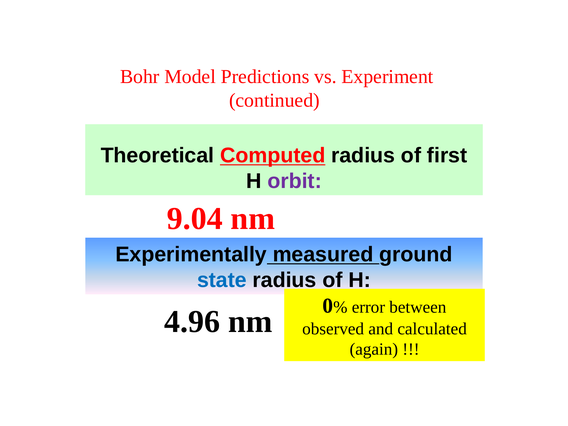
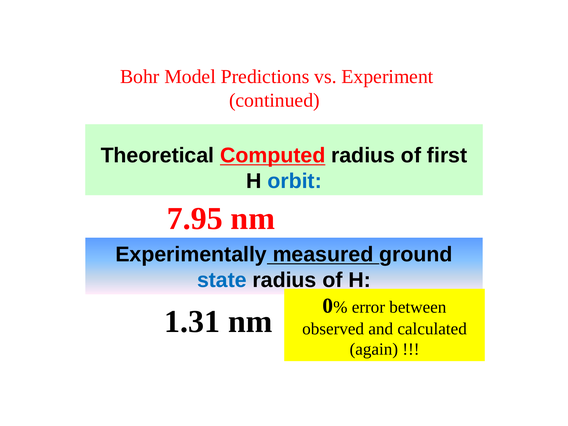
orbit colour: purple -> blue
9.04: 9.04 -> 7.95
4.96: 4.96 -> 1.31
